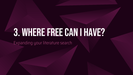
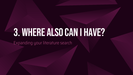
free: free -> also
